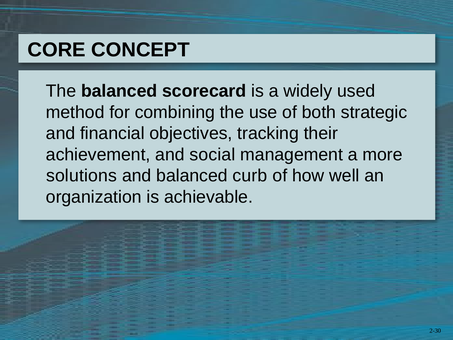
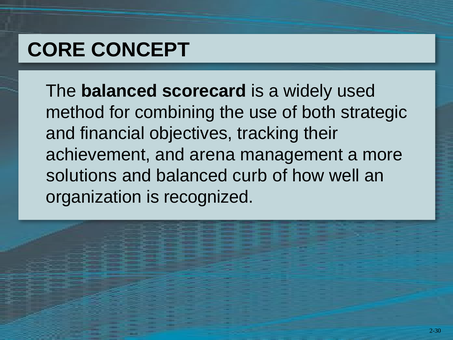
social: social -> arena
achievable: achievable -> recognized
